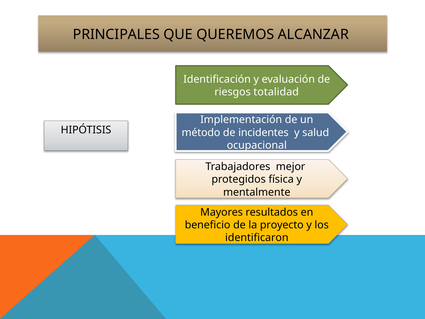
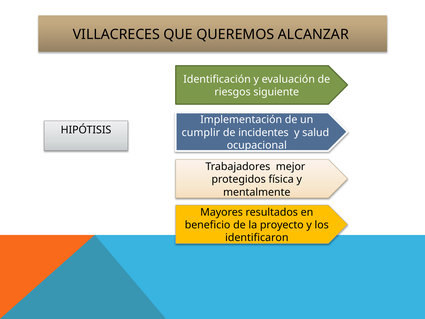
PRINCIPALES: PRINCIPALES -> VILLACRECES
totalidad: totalidad -> siguiente
método: método -> cumplir
